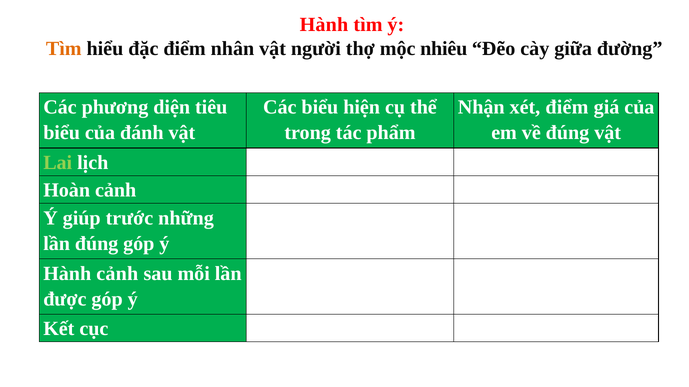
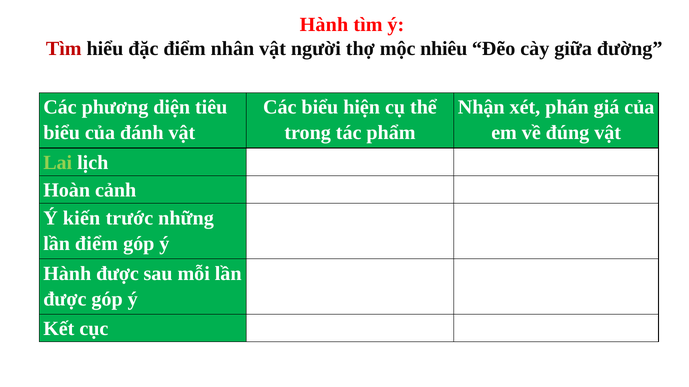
Tìm at (64, 49) colour: orange -> red
xét điểm: điểm -> phán
giúp: giúp -> kiến
lần đúng: đúng -> điểm
Hành cảnh: cảnh -> được
